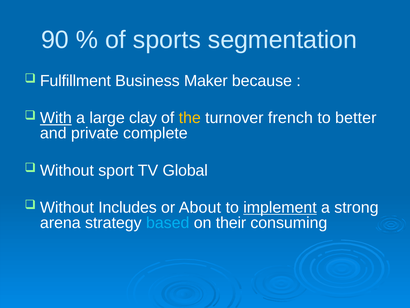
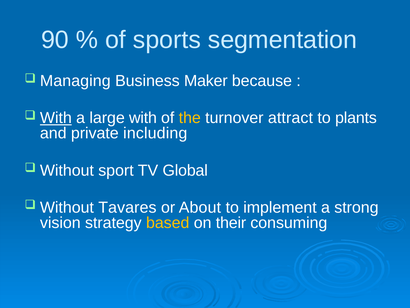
Fulfillment: Fulfillment -> Managing
large clay: clay -> with
french: french -> attract
better: better -> plants
complete: complete -> including
Includes: Includes -> Tavares
implement underline: present -> none
arena: arena -> vision
based colour: light blue -> yellow
